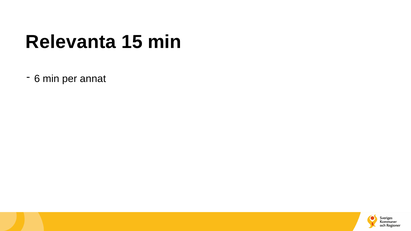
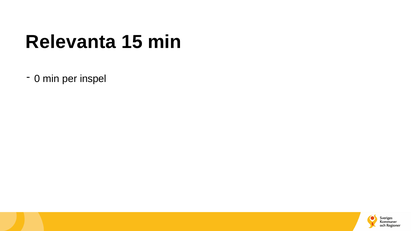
6: 6 -> 0
annat: annat -> inspel
